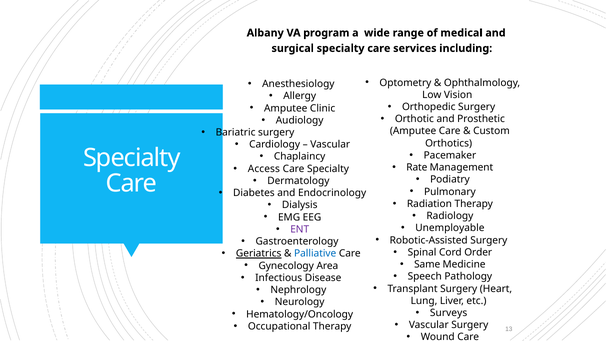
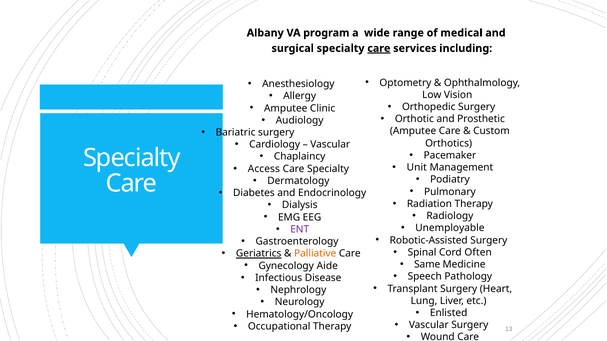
care at (379, 48) underline: none -> present
Rate: Rate -> Unit
Order: Order -> Often
Palliative colour: blue -> orange
Area: Area -> Aide
Surveys: Surveys -> Enlisted
